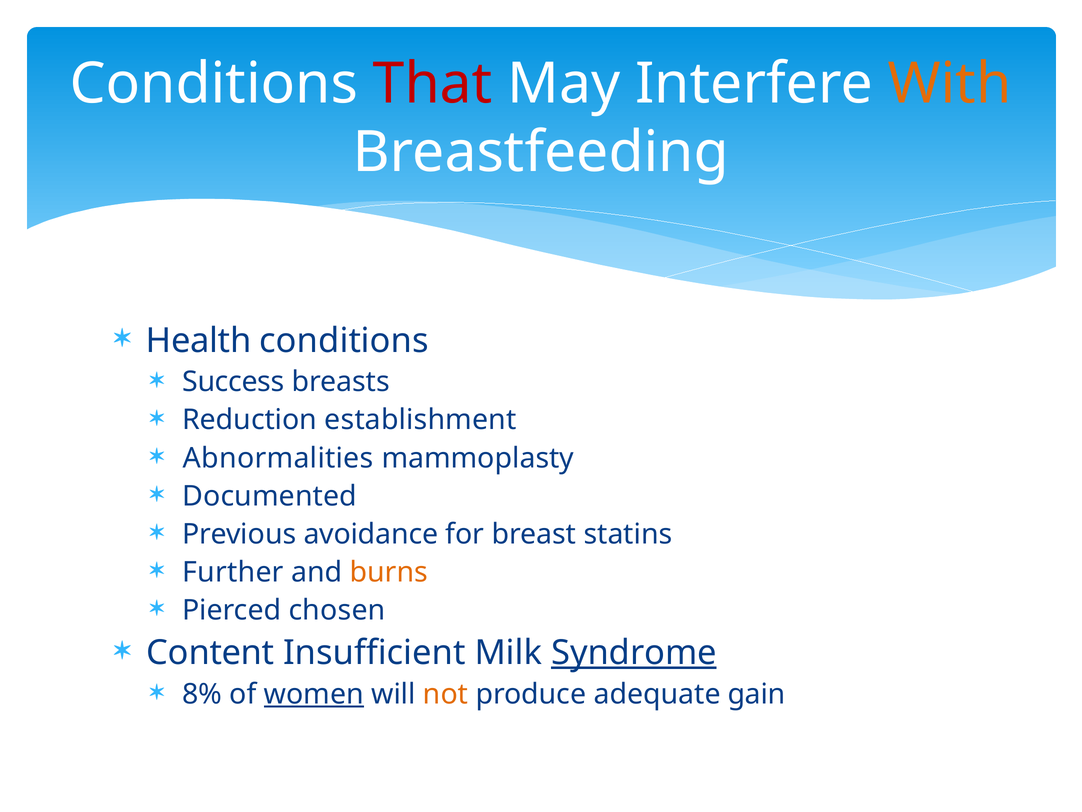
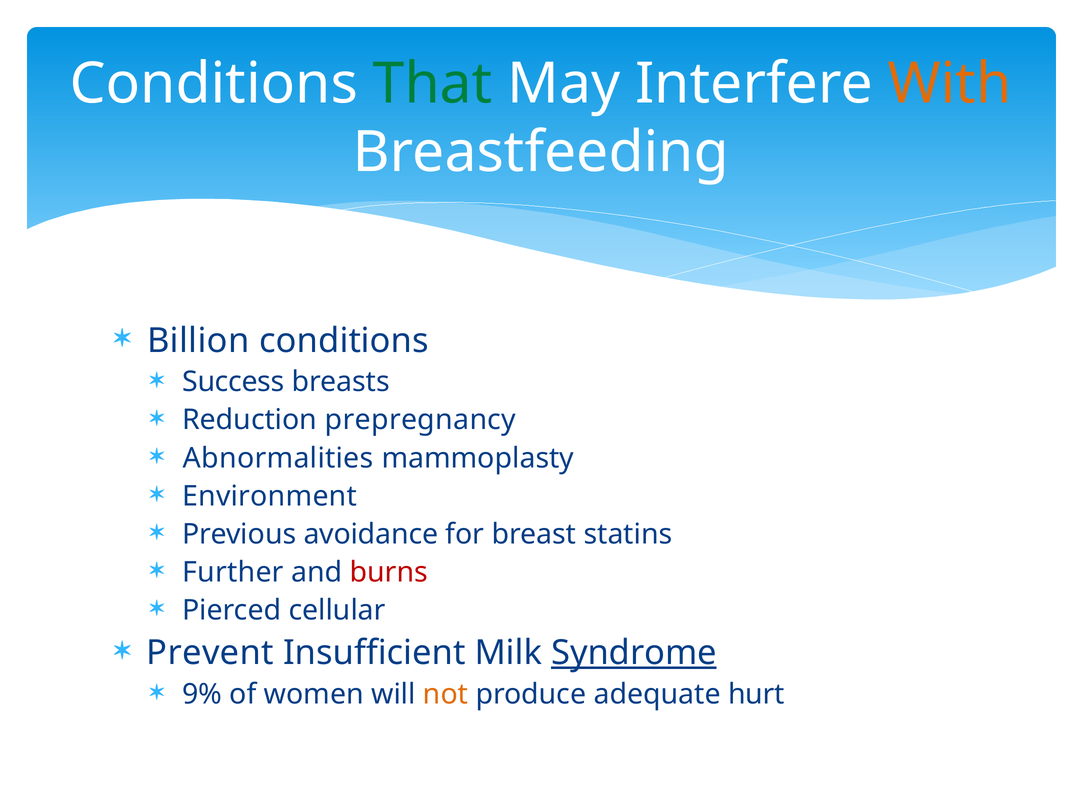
That colour: red -> green
Health: Health -> Billion
establishment: establishment -> prepregnancy
Documented: Documented -> Environment
burns colour: orange -> red
chosen: chosen -> cellular
Content: Content -> Prevent
8%: 8% -> 9%
women underline: present -> none
gain: gain -> hurt
